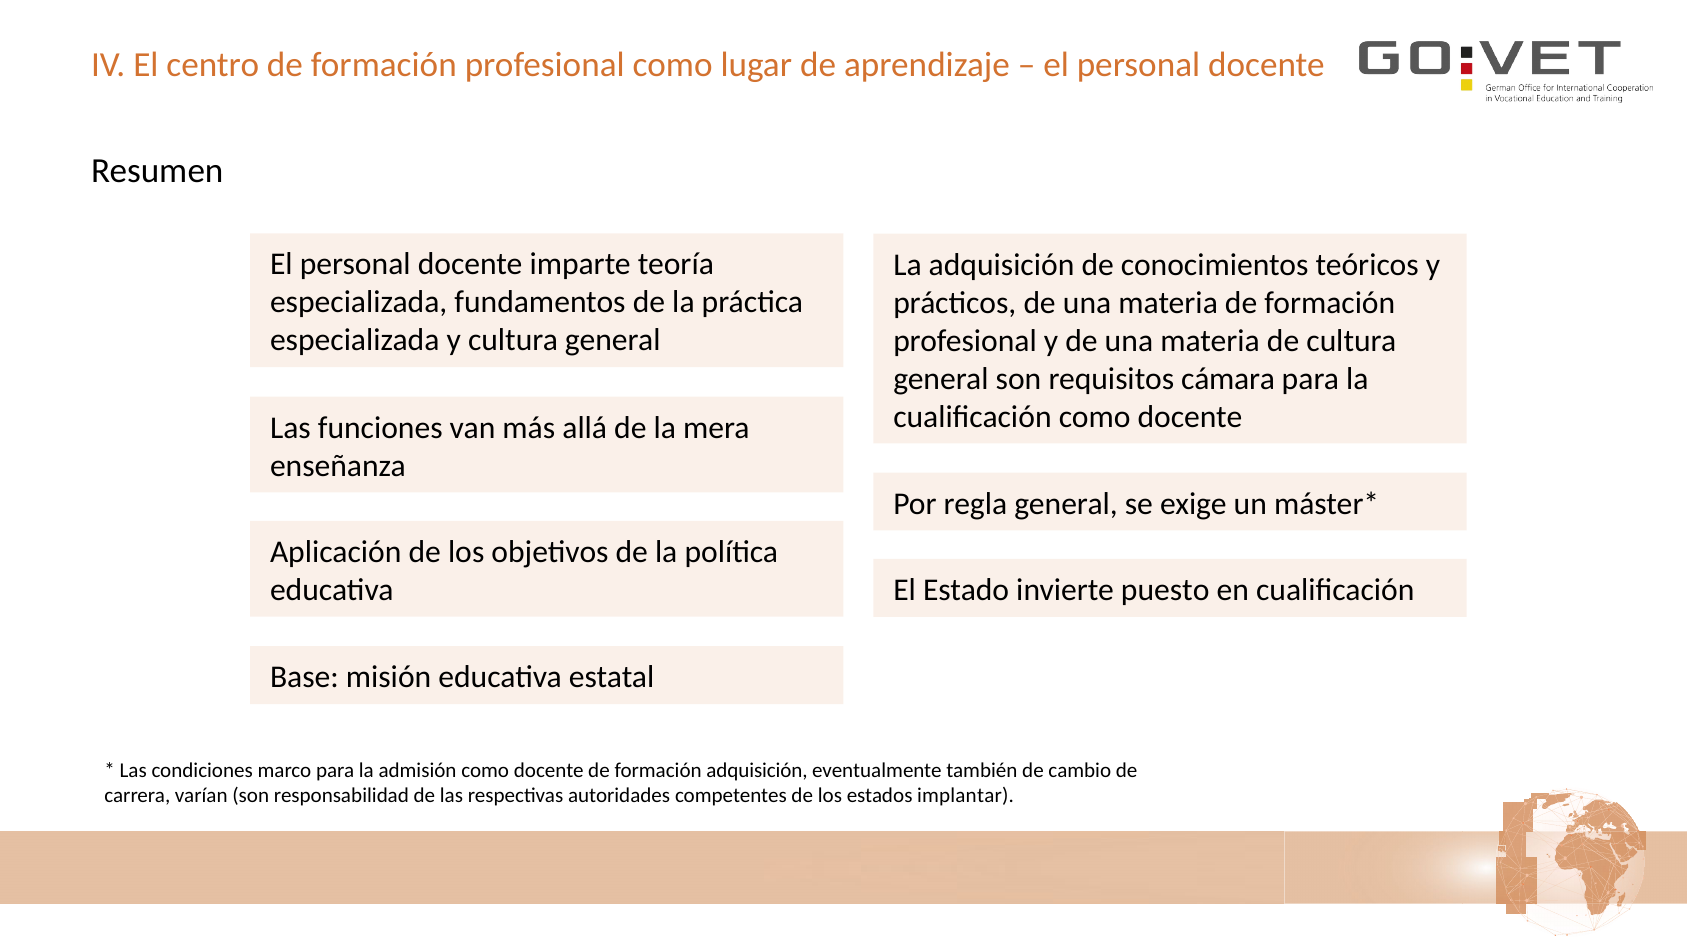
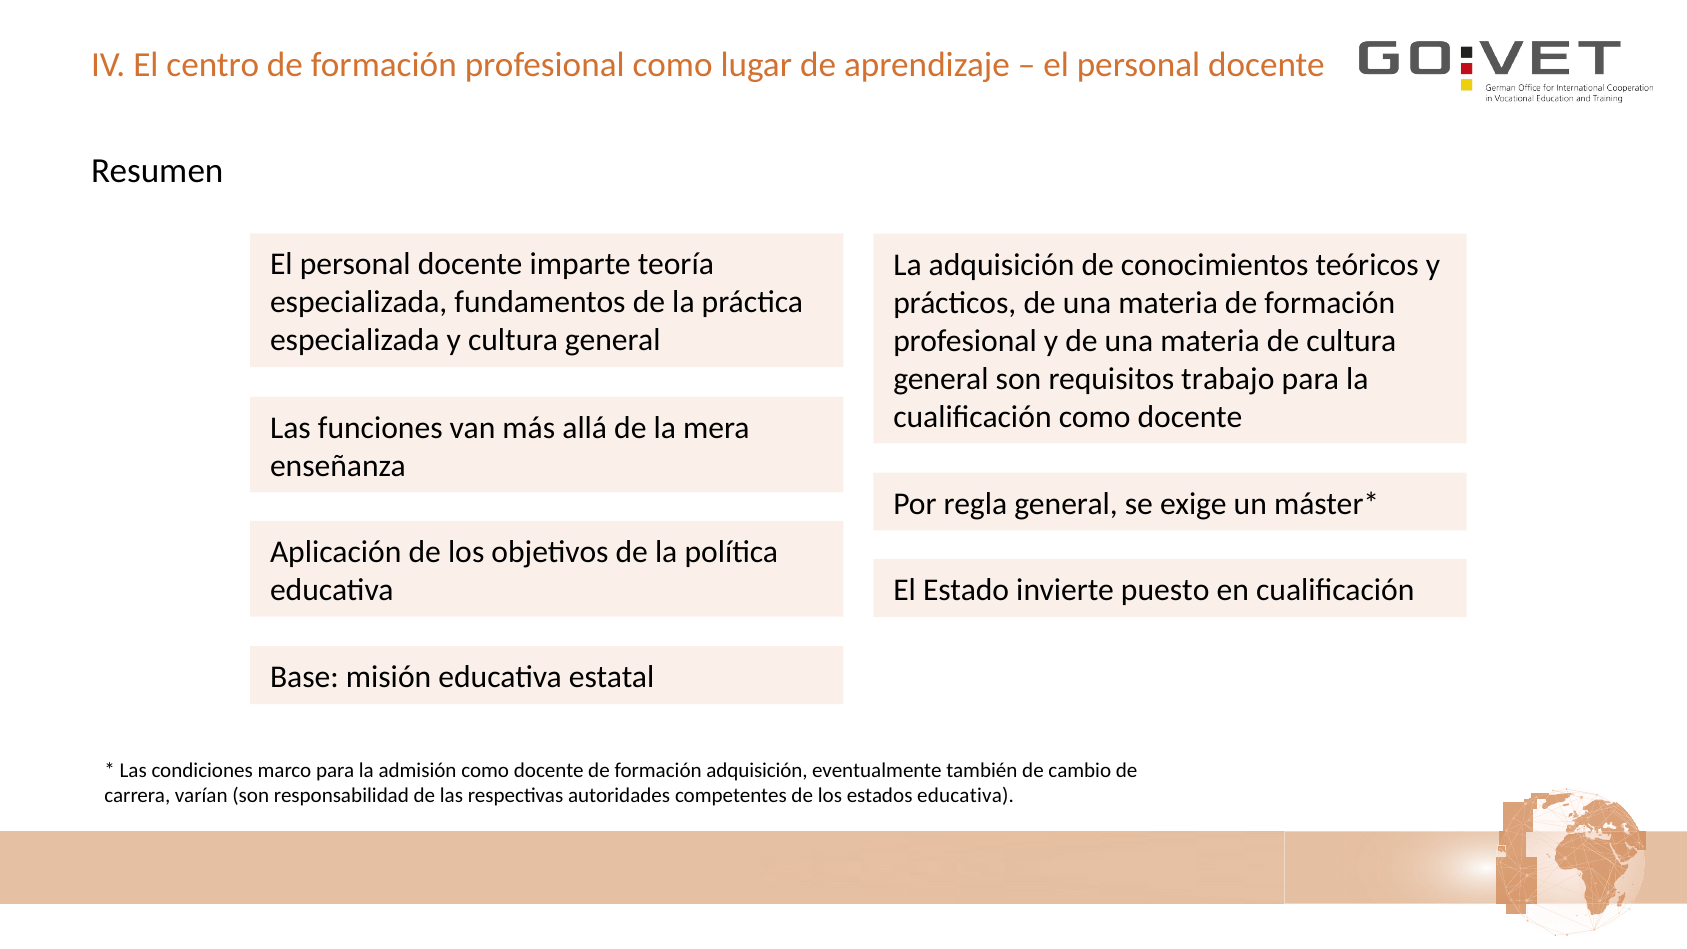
cámara: cámara -> trabajo
estados implantar: implantar -> educativa
